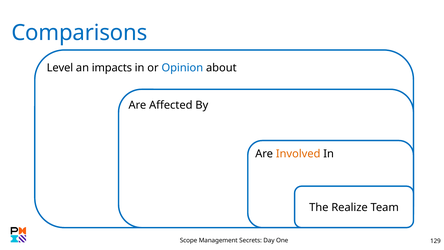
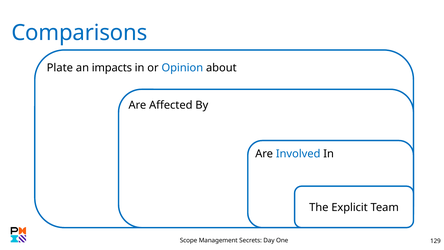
Level: Level -> Plate
Involved colour: orange -> blue
Realize: Realize -> Explicit
